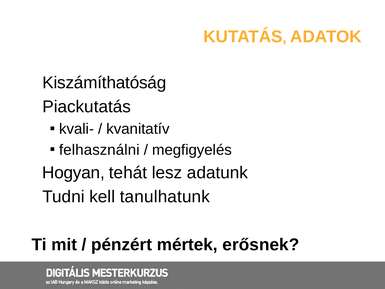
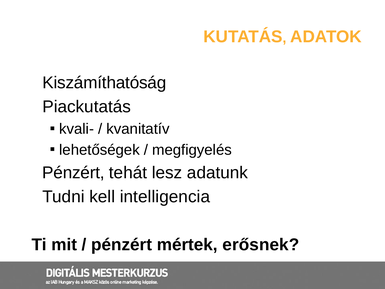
felhasználni: felhasználni -> lehetőségek
Hogyan at (73, 173): Hogyan -> Pénzért
tanulhatunk: tanulhatunk -> intelligencia
